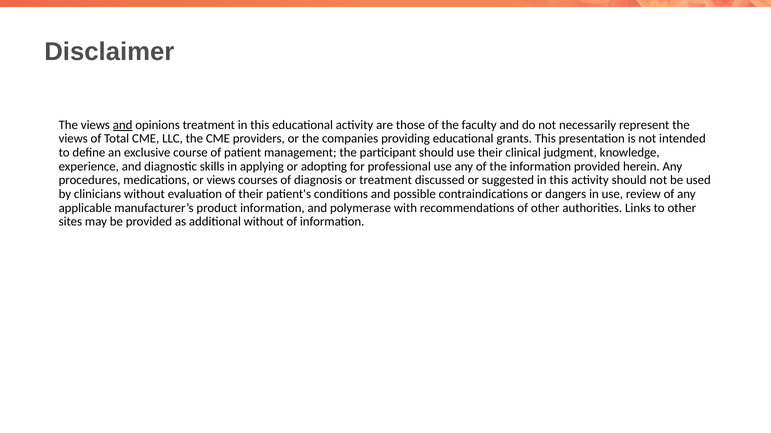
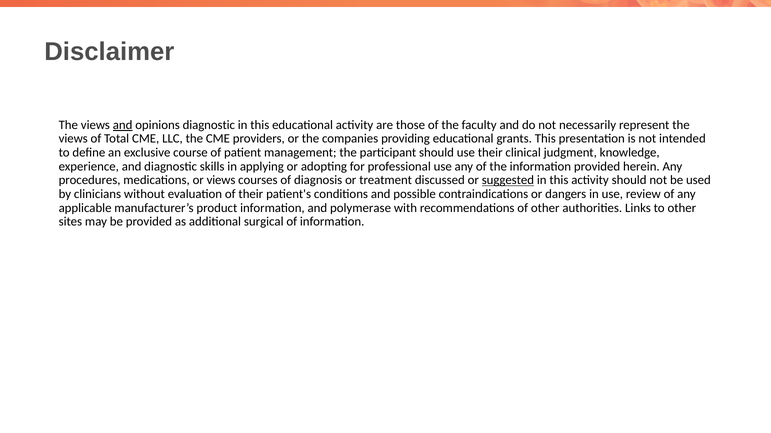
opinions treatment: treatment -> diagnostic
suggested underline: none -> present
additional without: without -> surgical
